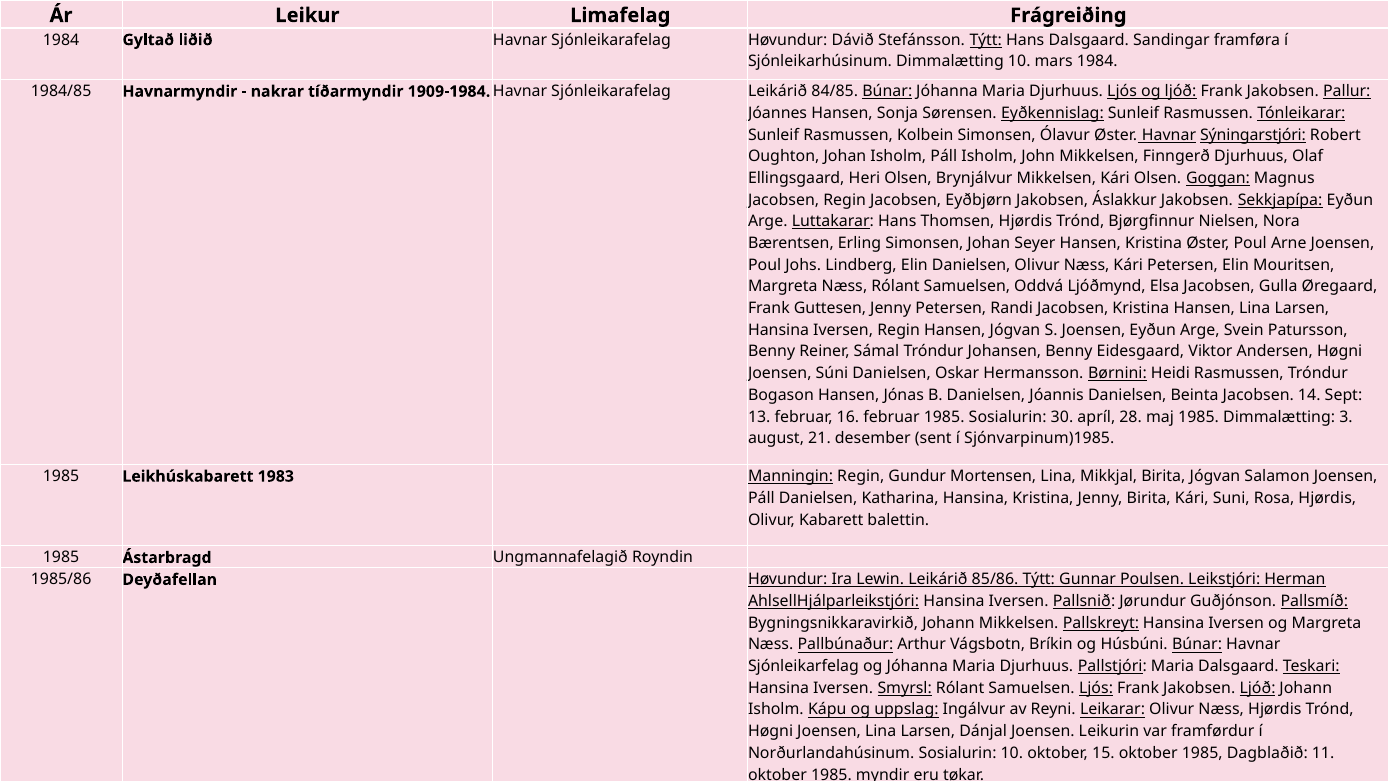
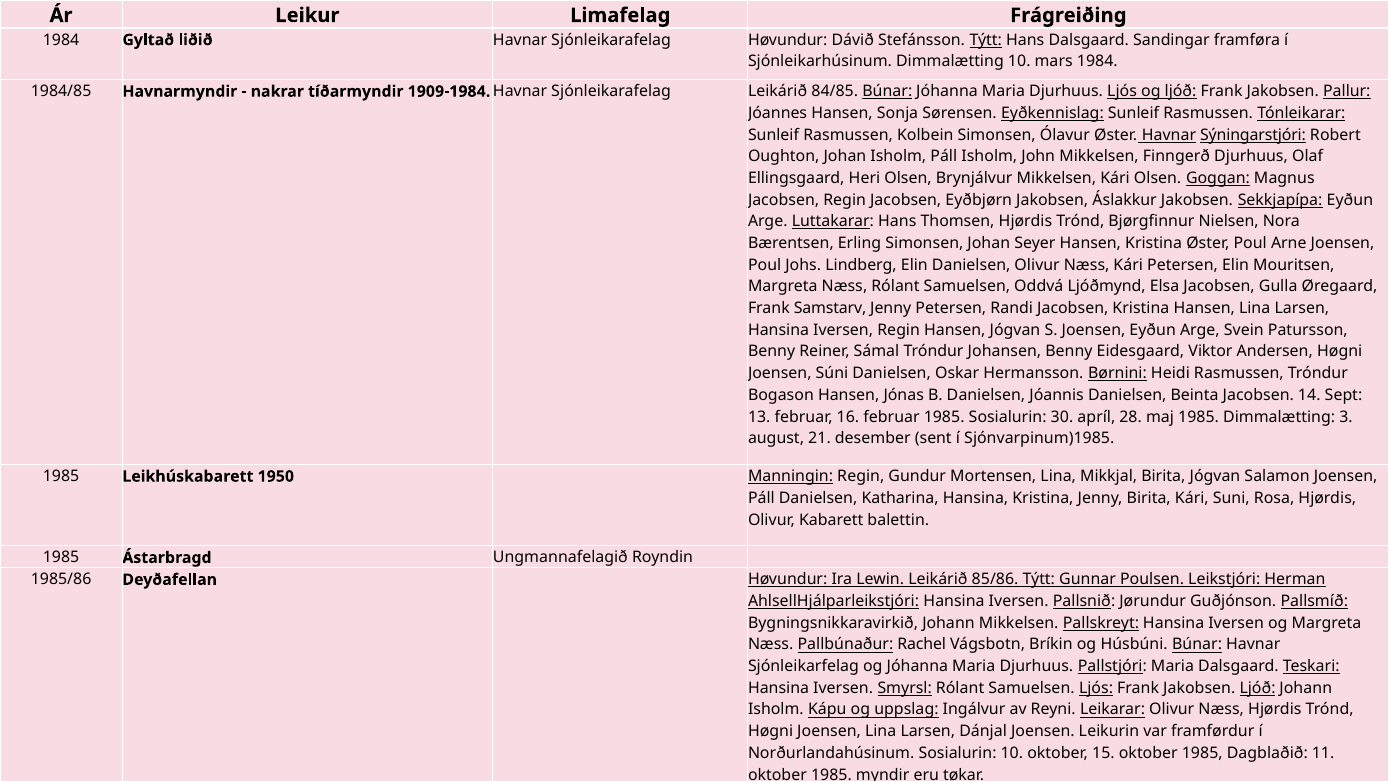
Guttesen: Guttesen -> Samstarv
1983: 1983 -> 1950
Arthur: Arthur -> Rachel
